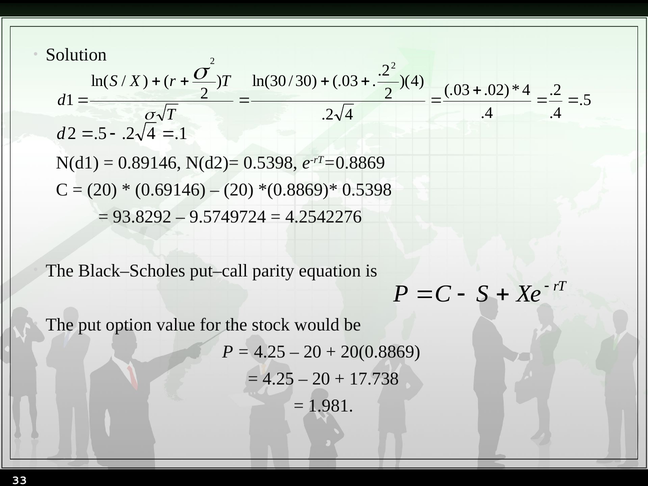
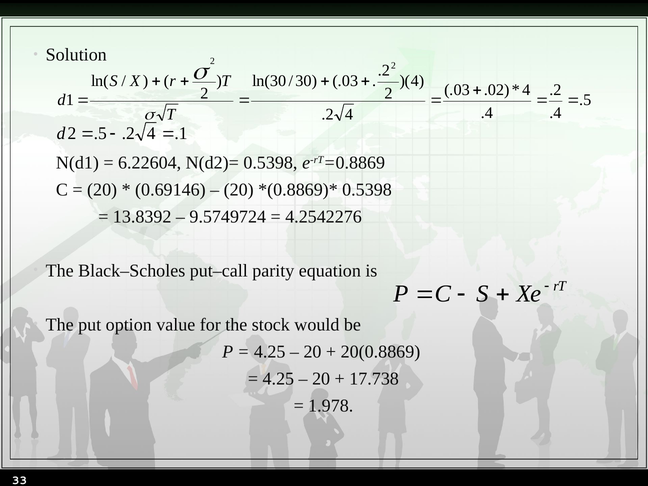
0.89146: 0.89146 -> 6.22604
93.8292: 93.8292 -> 13.8392
1.981: 1.981 -> 1.978
